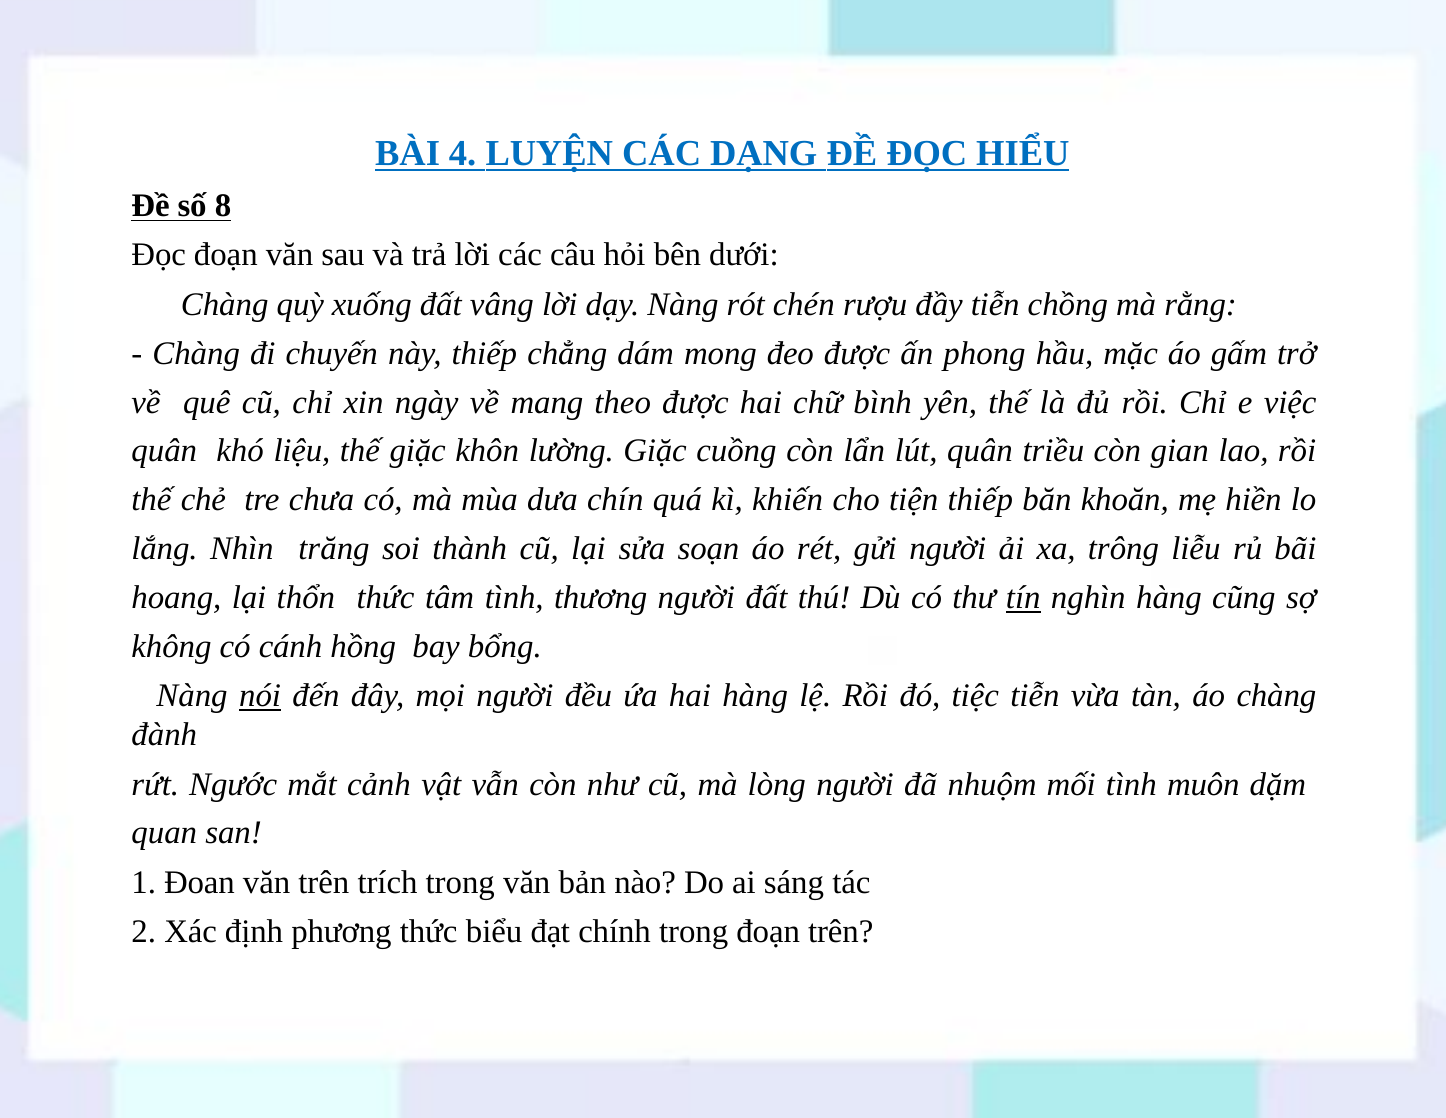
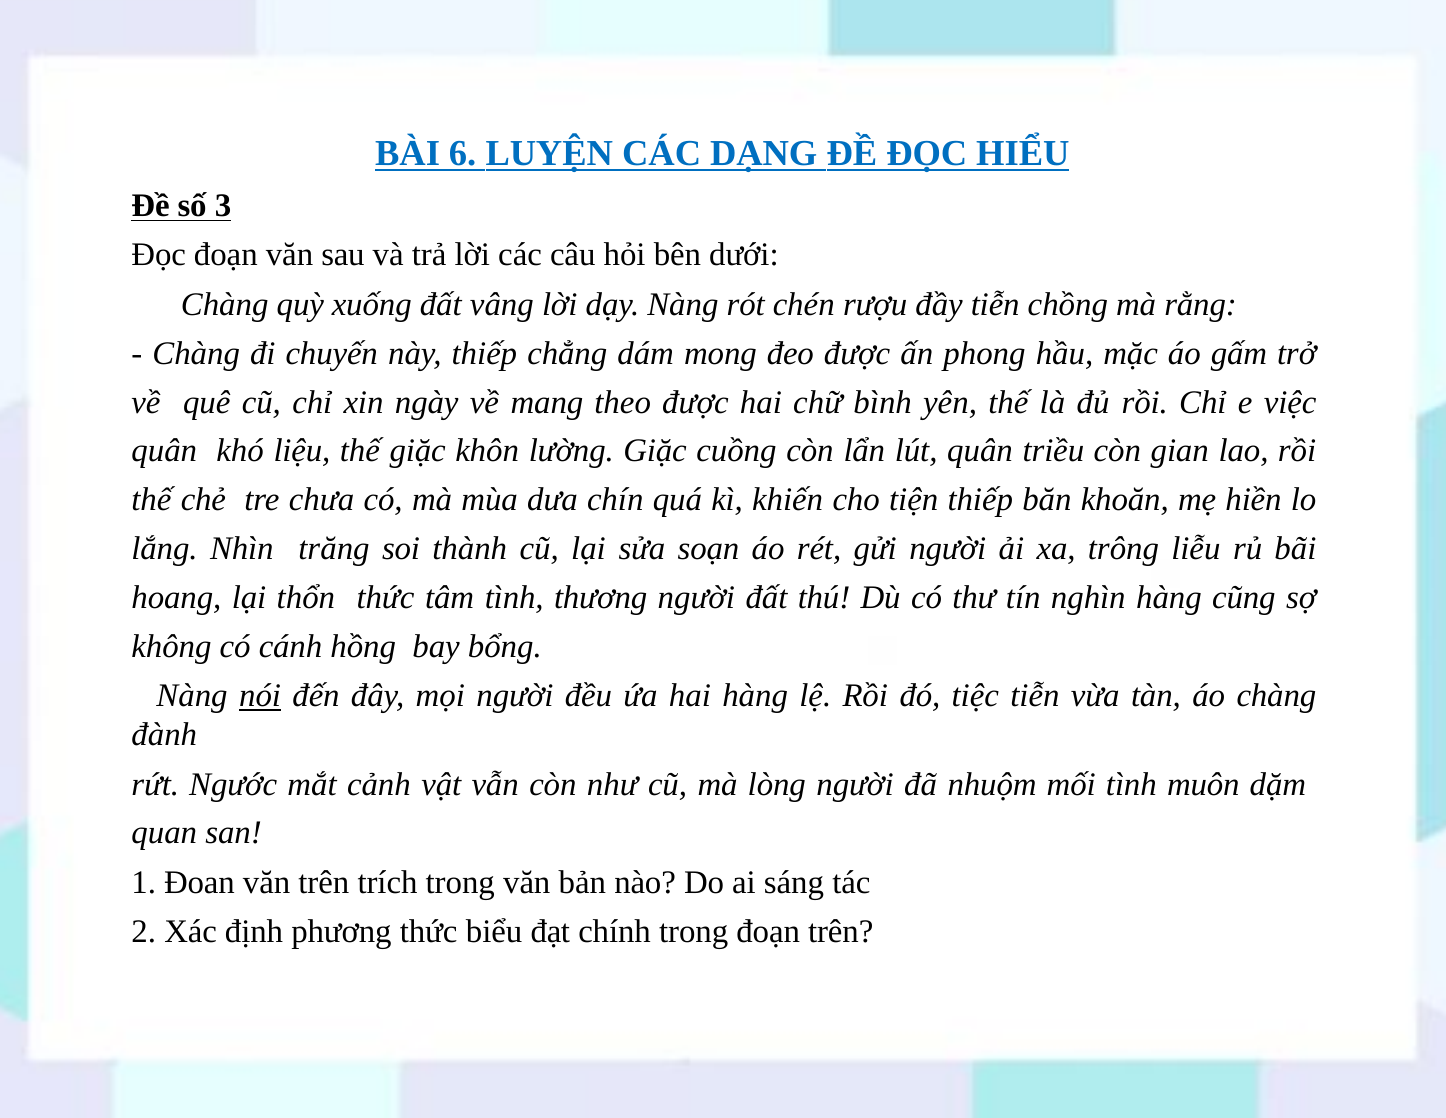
4: 4 -> 6
8: 8 -> 3
tín underline: present -> none
